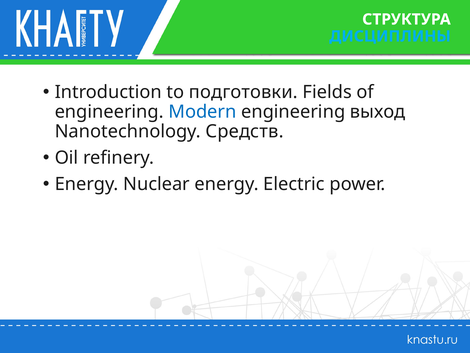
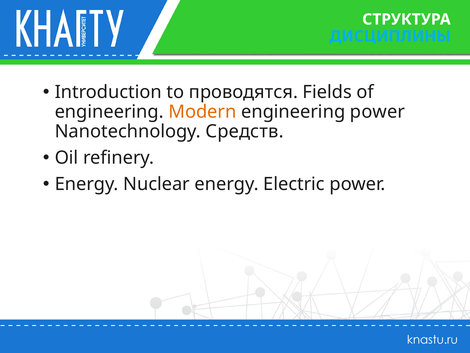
подготовки: подготовки -> проводятся
Modern colour: blue -> orange
engineering выход: выход -> power
